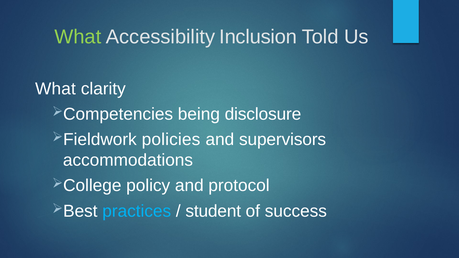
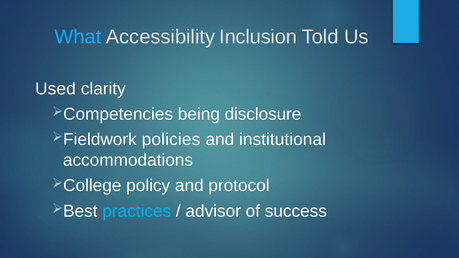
What at (78, 37) colour: light green -> light blue
What at (55, 89): What -> Used
supervisors: supervisors -> institutional
student: student -> advisor
